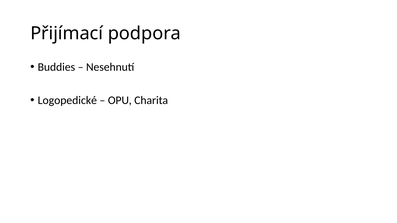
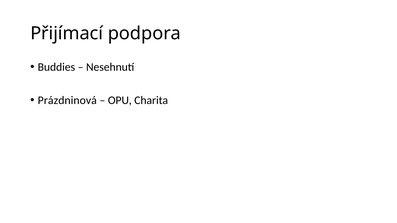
Logopedické: Logopedické -> Prázdninová
